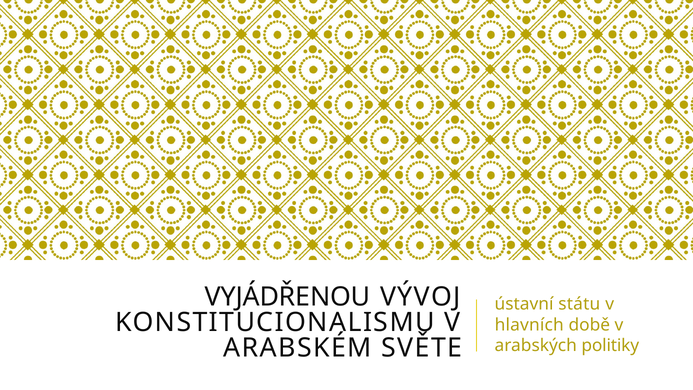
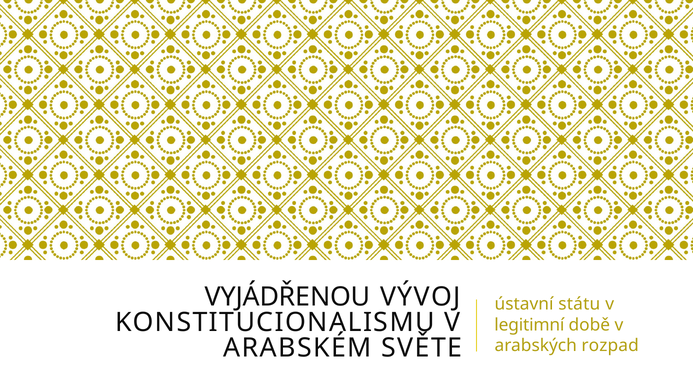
hlavních: hlavních -> legitimní
politiky: politiky -> rozpad
